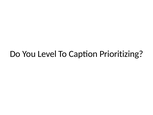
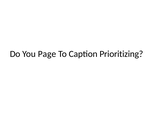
Level: Level -> Page
